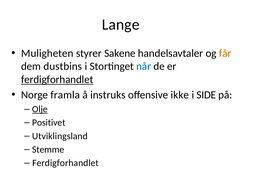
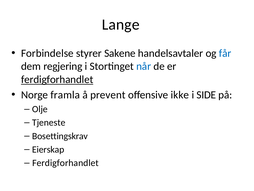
Muligheten: Muligheten -> Forbindelse
får colour: orange -> blue
dustbins: dustbins -> regjering
instruks: instruks -> prevent
Olje underline: present -> none
Positivet: Positivet -> Tjeneste
Utviklingsland: Utviklingsland -> Bosettingskrav
Stemme: Stemme -> Eierskap
